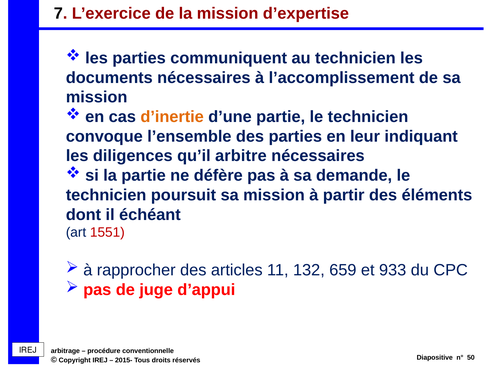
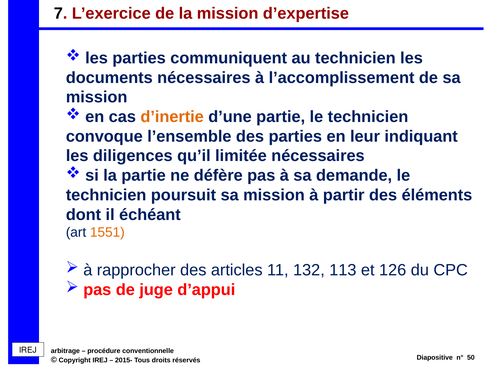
arbitre: arbitre -> limitée
1551 colour: red -> orange
659: 659 -> 113
933: 933 -> 126
